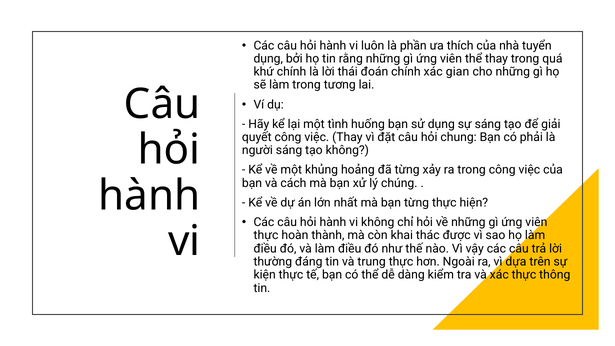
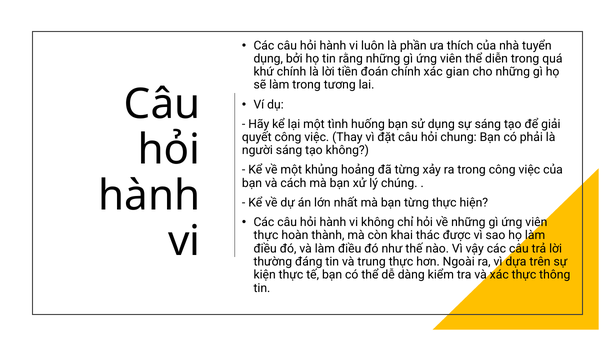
thể thay: thay -> diễn
thái: thái -> tiền
